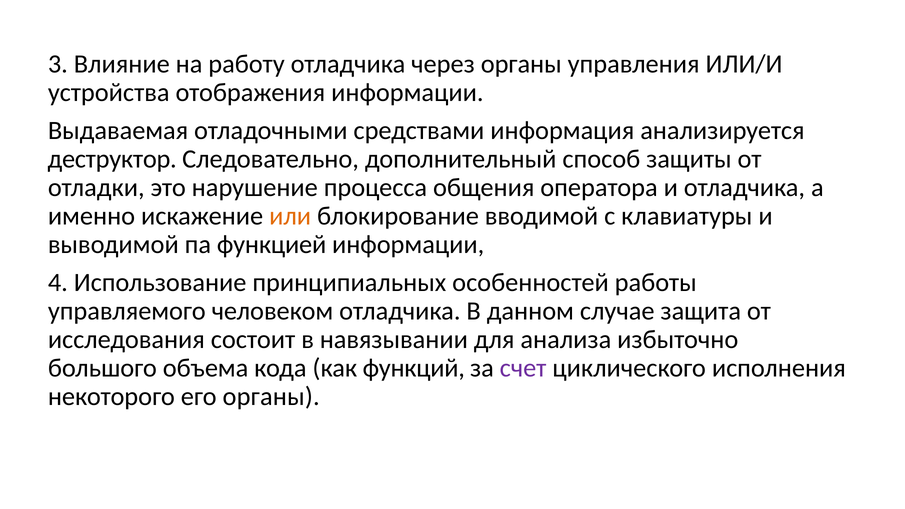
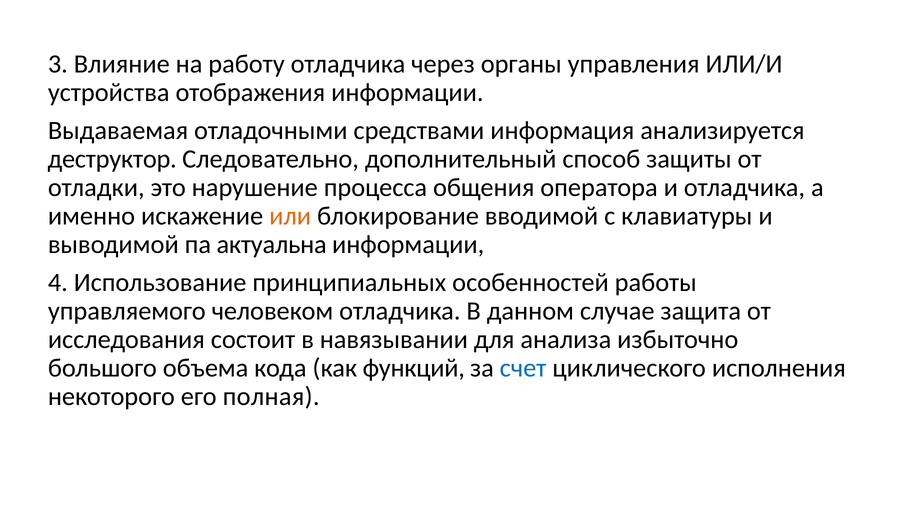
функцией: функцией -> актуальна
счет colour: purple -> blue
его органы: органы -> полная
